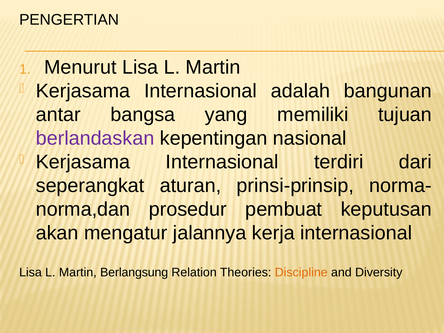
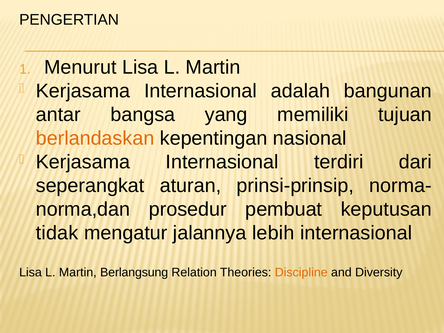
berlandaskan colour: purple -> orange
akan: akan -> tidak
kerja: kerja -> lebih
